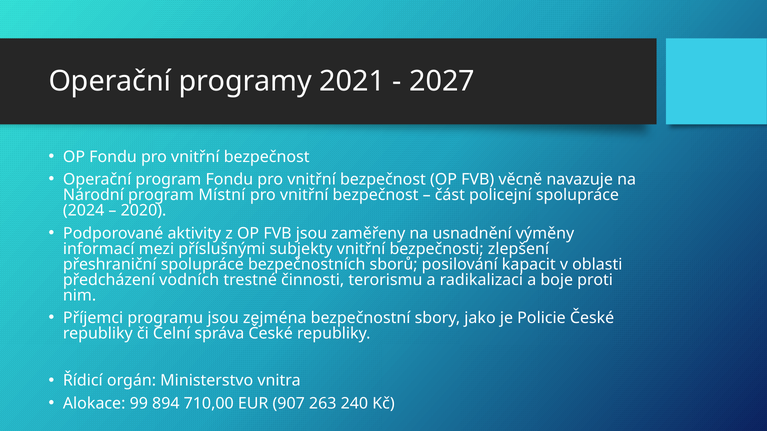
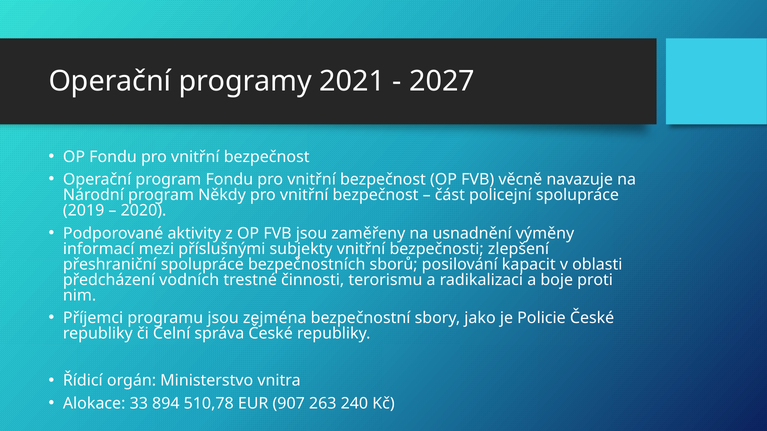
Místní: Místní -> Někdy
2024: 2024 -> 2019
99: 99 -> 33
710,00: 710,00 -> 510,78
